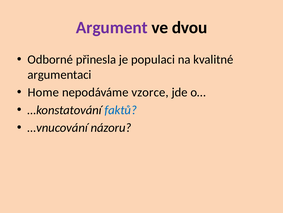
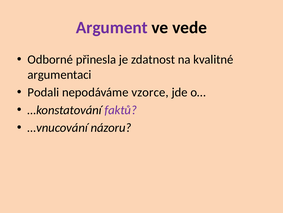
dvou: dvou -> vede
populaci: populaci -> zdatnost
Home: Home -> Podali
faktů colour: blue -> purple
